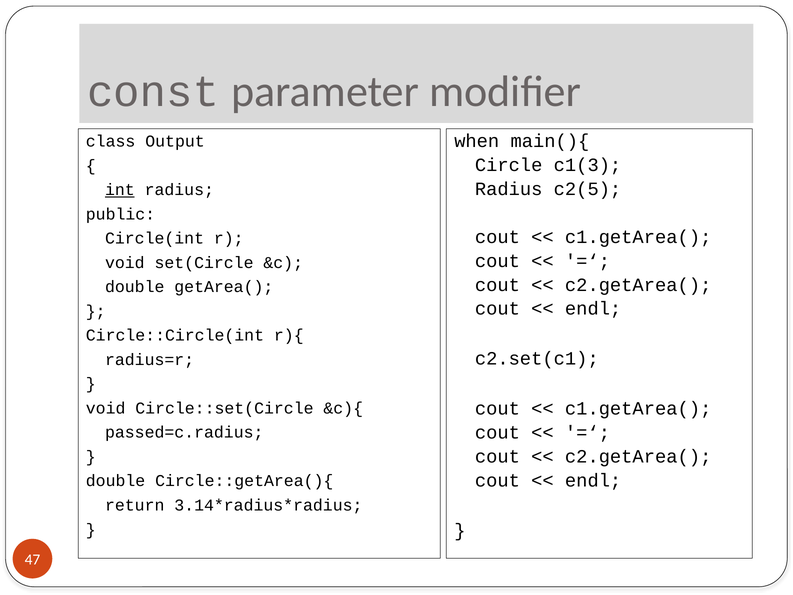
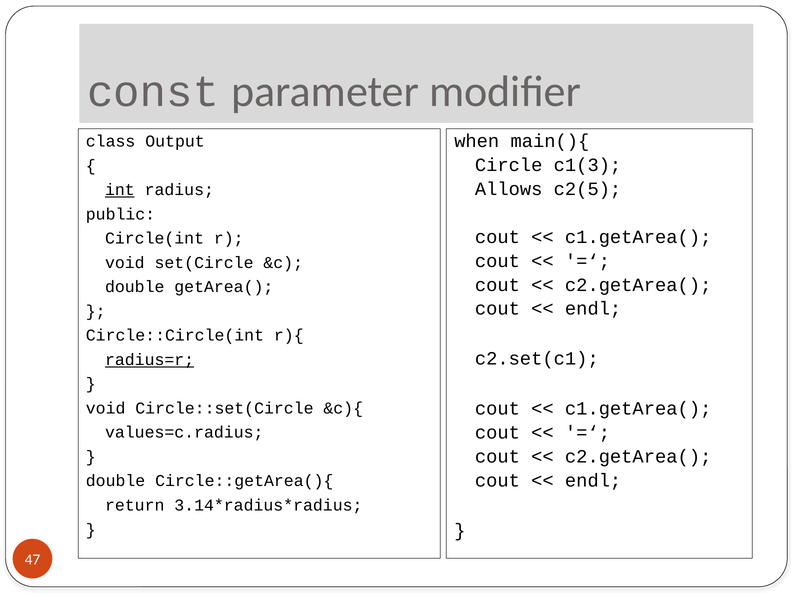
Radius at (509, 189): Radius -> Allows
radius=r underline: none -> present
passed=c.radius: passed=c.radius -> values=c.radius
